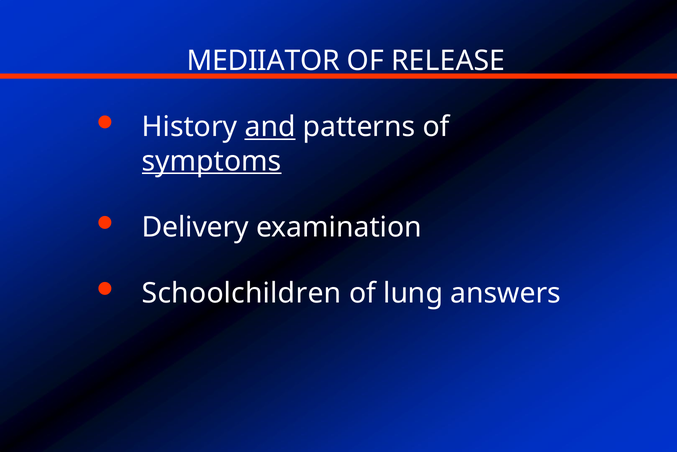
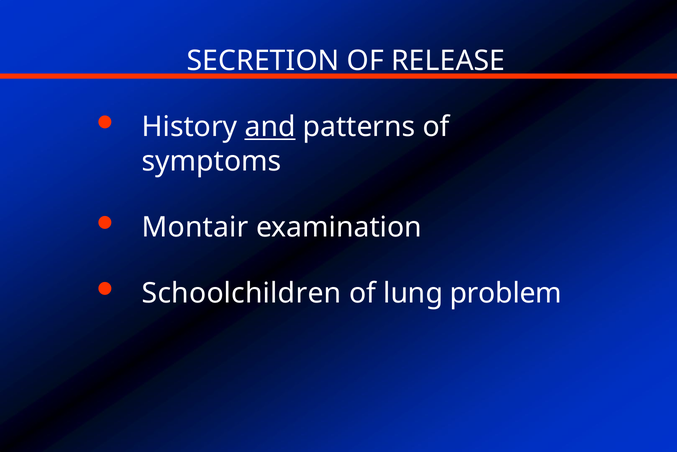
MEDIIATOR: MEDIIATOR -> SECRETION
symptoms underline: present -> none
Delivery: Delivery -> Montair
answers: answers -> problem
